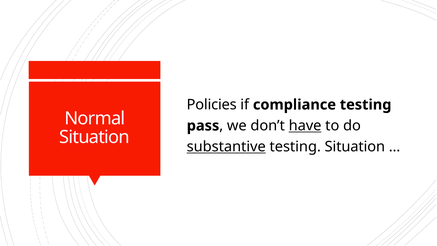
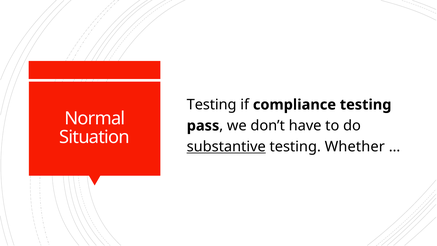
Policies at (212, 105): Policies -> Testing
have underline: present -> none
testing Situation: Situation -> Whether
